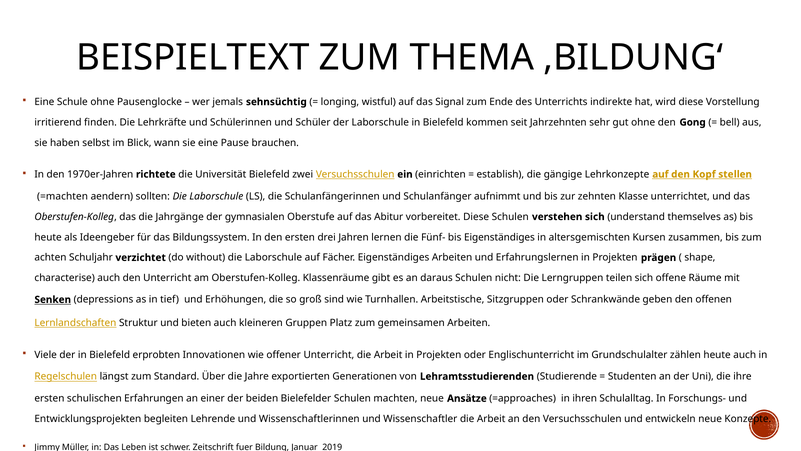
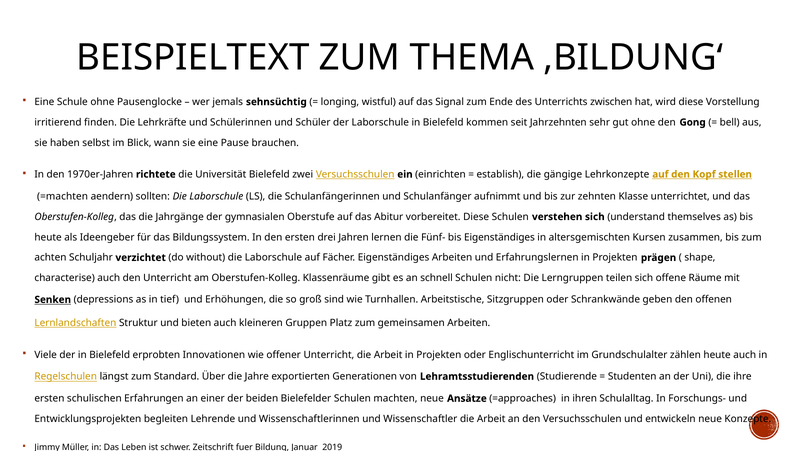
indirekte: indirekte -> zwischen
daraus: daraus -> schnell
